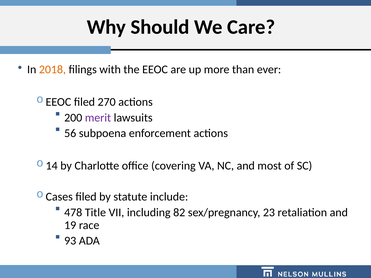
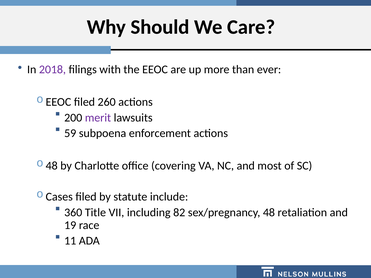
2018 colour: orange -> purple
270: 270 -> 260
56: 56 -> 59
14 at (52, 166): 14 -> 48
478: 478 -> 360
sex/pregnancy 23: 23 -> 48
93: 93 -> 11
